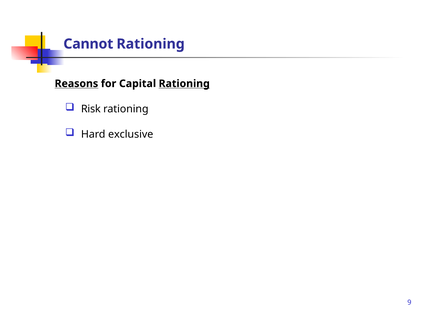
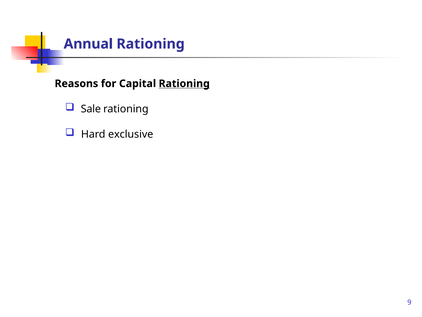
Cannot: Cannot -> Annual
Reasons underline: present -> none
Risk: Risk -> Sale
